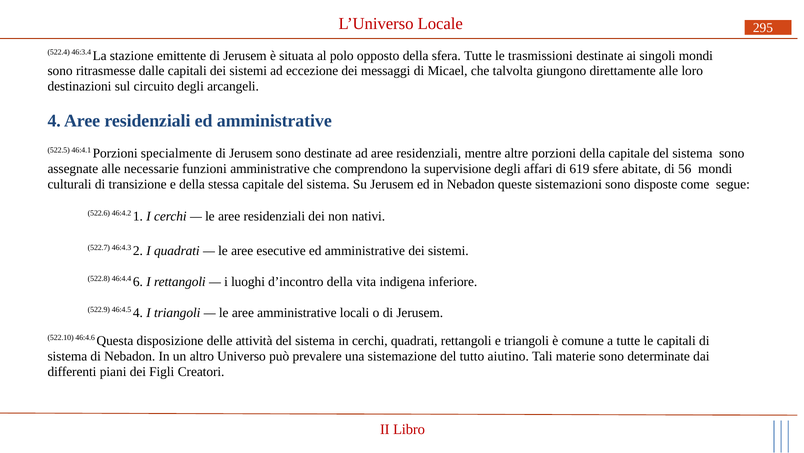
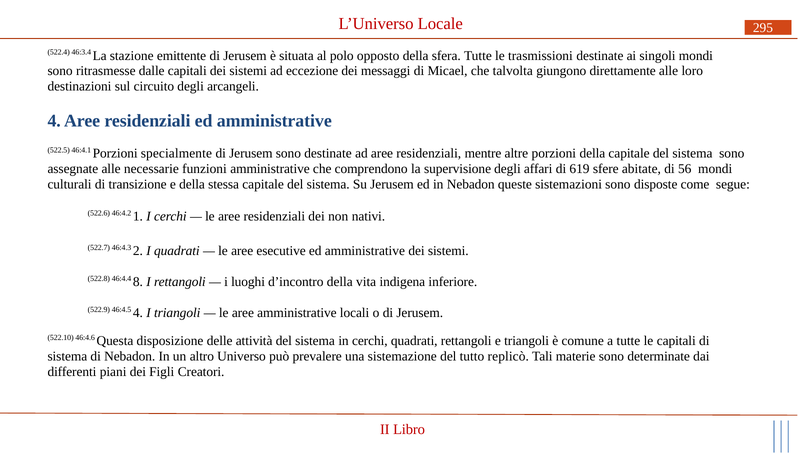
6: 6 -> 8
aiutino: aiutino -> replicò
